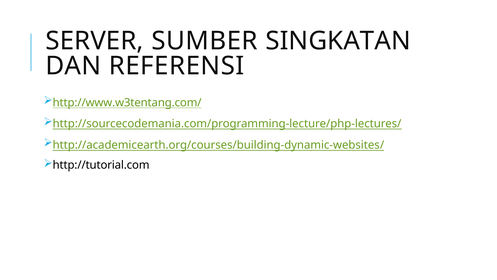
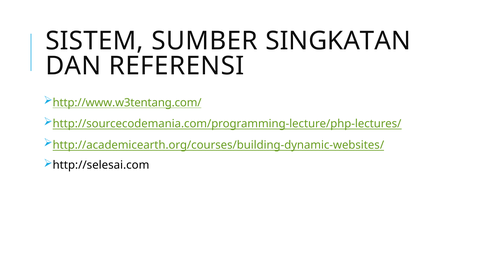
SERVER: SERVER -> SISTEM
http://tutorial.com: http://tutorial.com -> http://selesai.com
